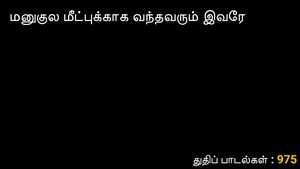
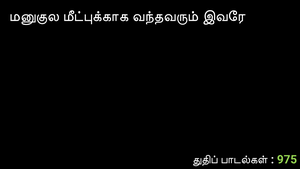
975 colour: yellow -> light green
